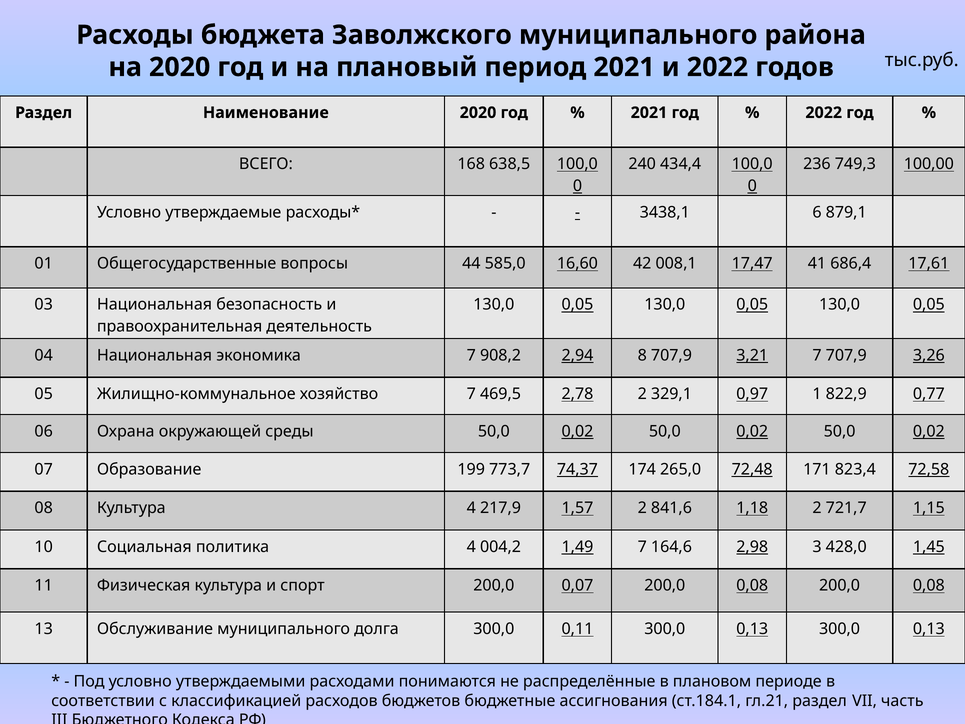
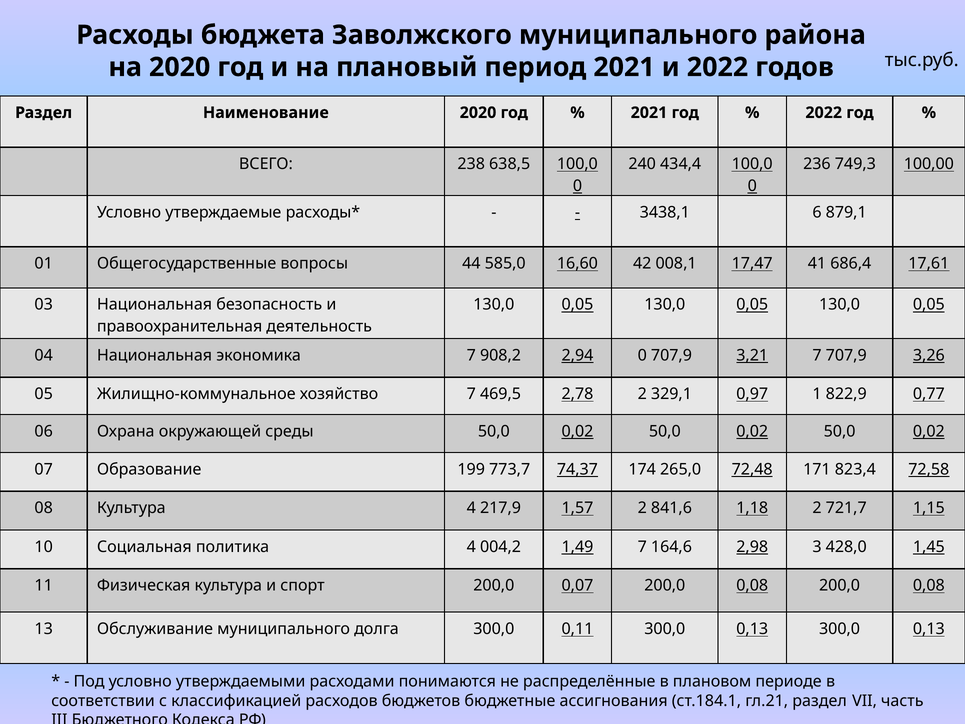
168: 168 -> 238
2,94 8: 8 -> 0
